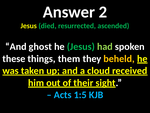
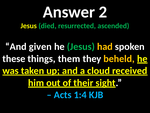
ghost: ghost -> given
had colour: light green -> yellow
1:5: 1:5 -> 1:4
